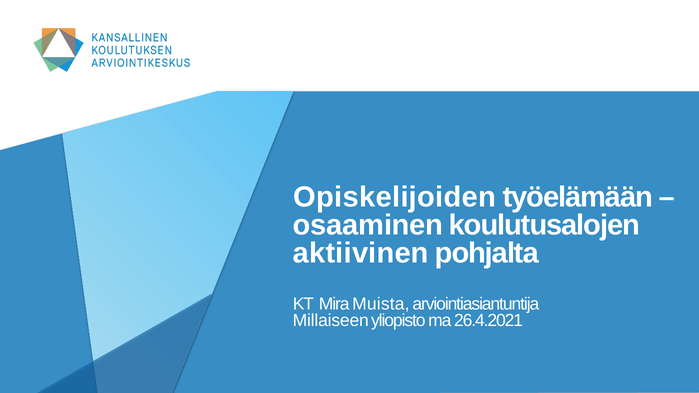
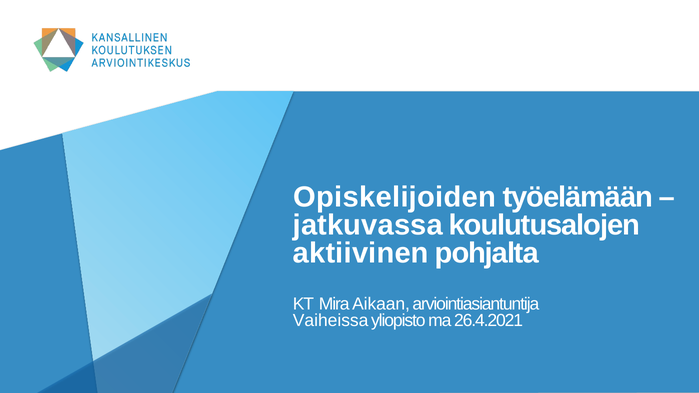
osaaminen: osaaminen -> jatkuvassa
Muista: Muista -> Aikaan
Millaiseen: Millaiseen -> Vaiheissa
